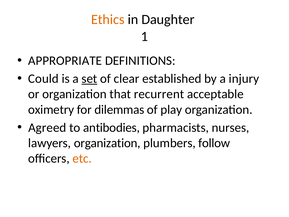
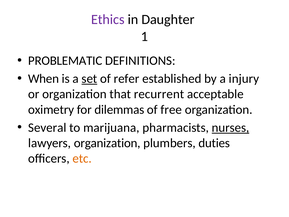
Ethics colour: orange -> purple
APPROPRIATE: APPROPRIATE -> PROBLEMATIC
Could: Could -> When
clear: clear -> refer
play: play -> free
Agreed: Agreed -> Several
antibodies: antibodies -> marijuana
nurses underline: none -> present
follow: follow -> duties
